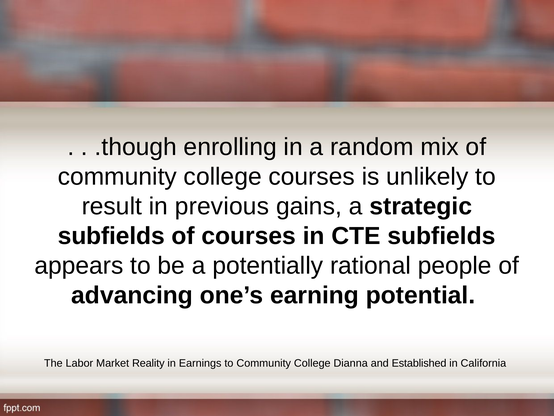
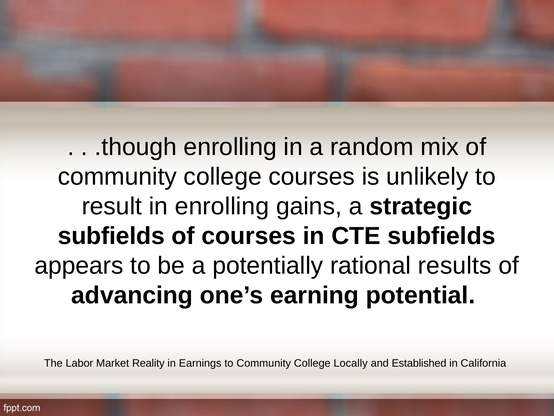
in previous: previous -> enrolling
people: people -> results
Dianna: Dianna -> Locally
